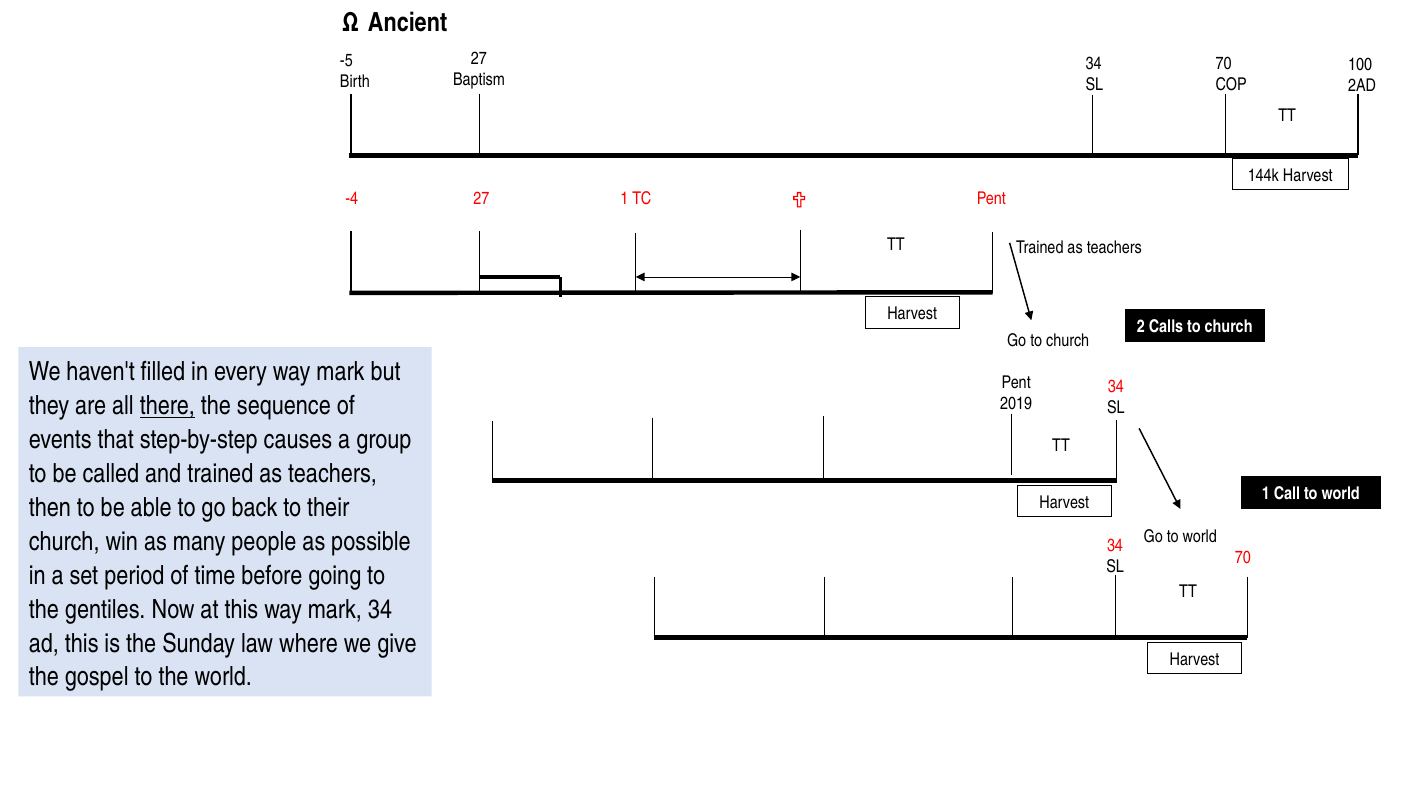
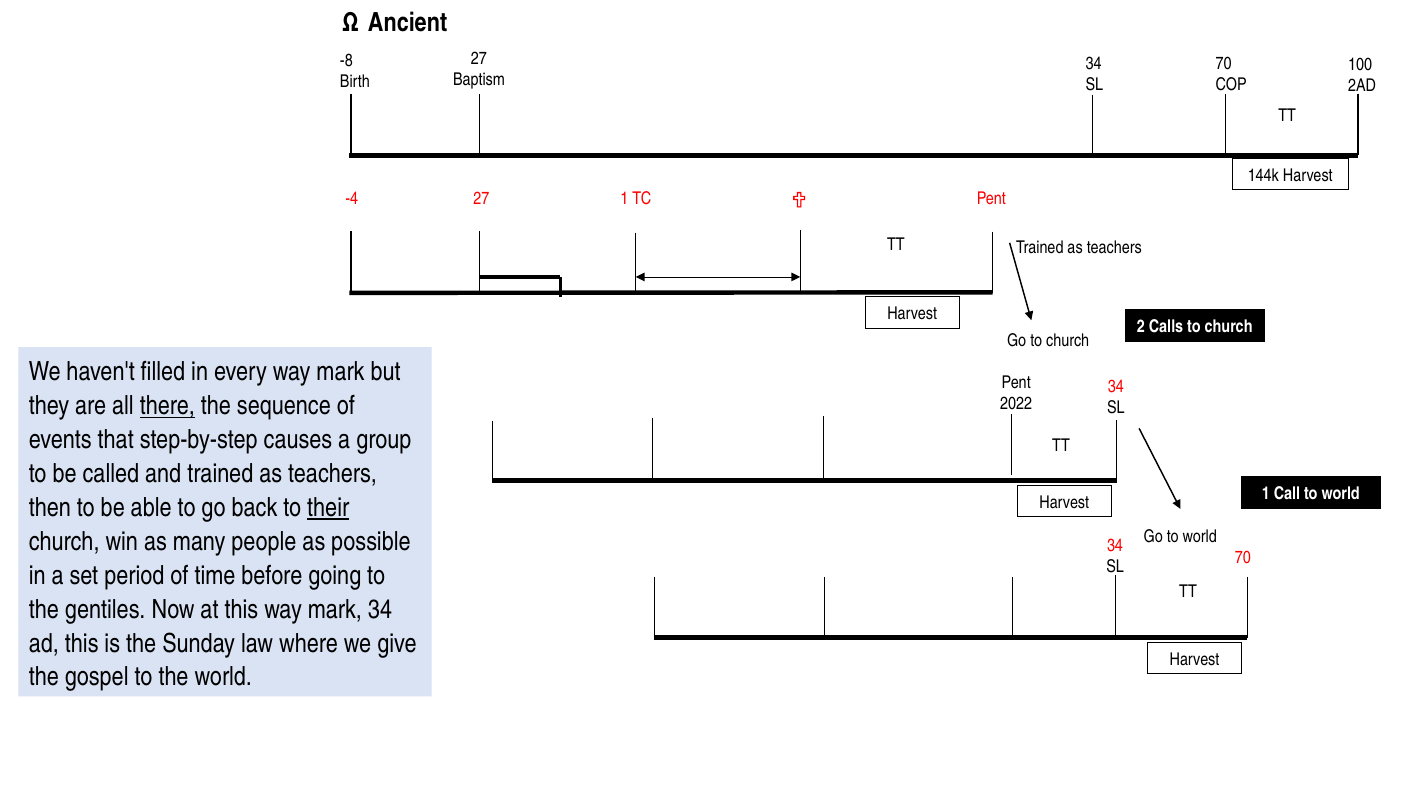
-5: -5 -> -8
2019: 2019 -> 2022
their underline: none -> present
